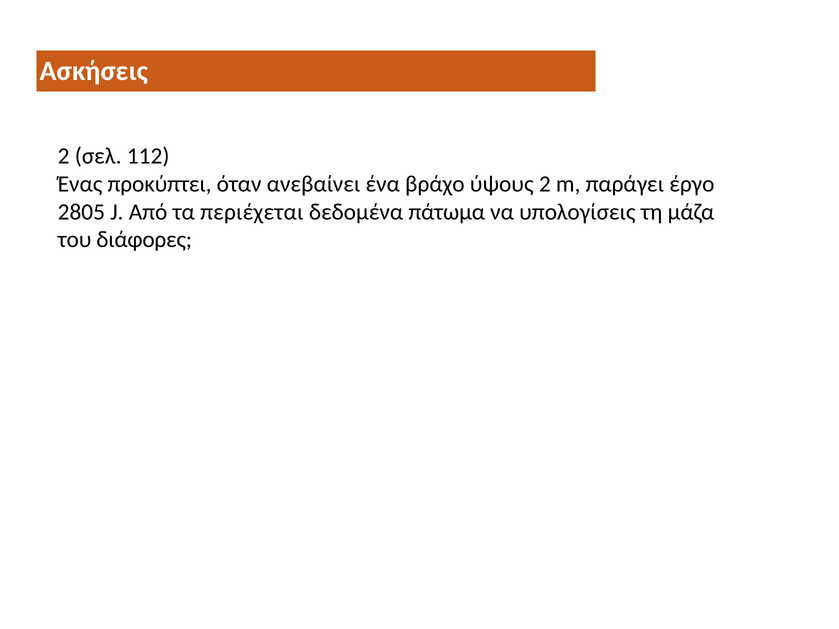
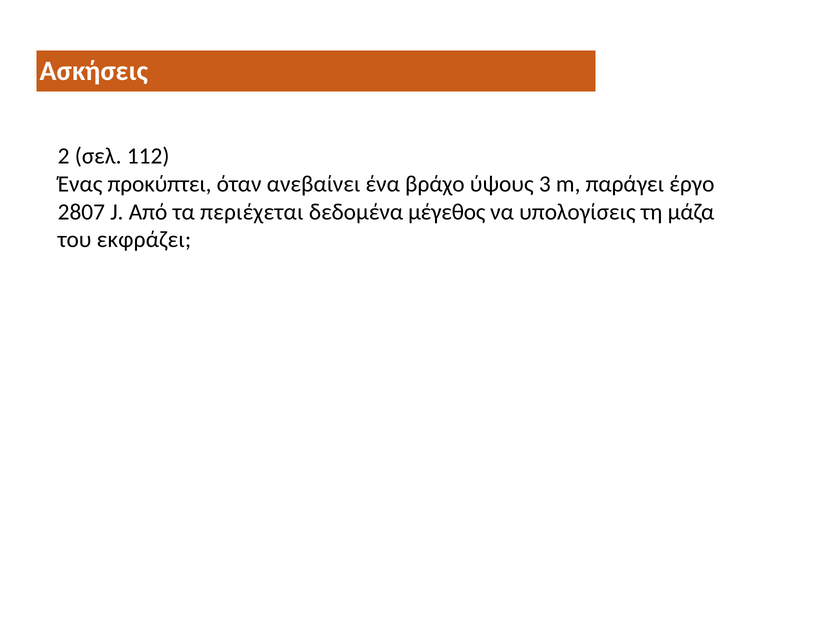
ύψους 2: 2 -> 3
2805: 2805 -> 2807
πάτωμα: πάτωμα -> μέγεθος
διάφορες: διάφορες -> εκφράζει
